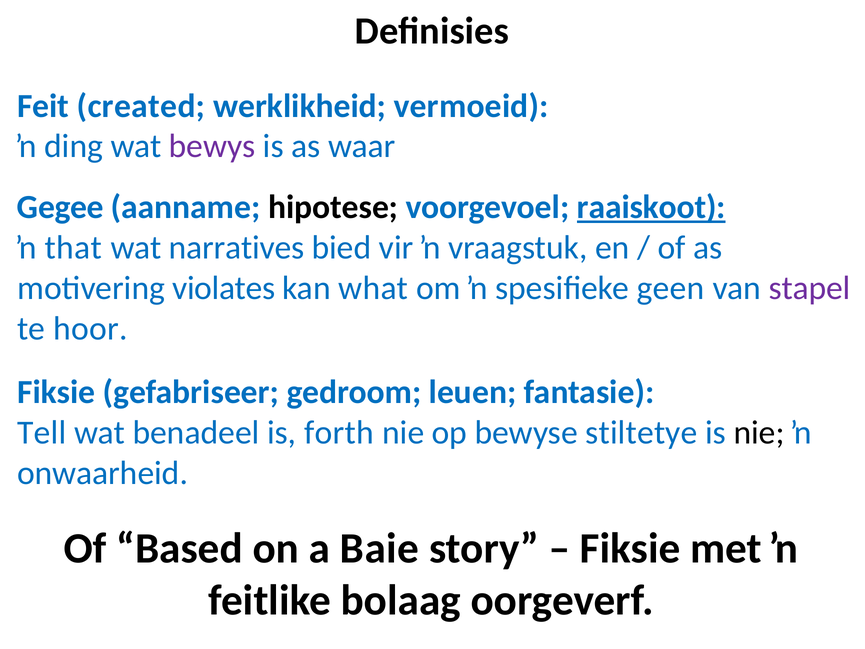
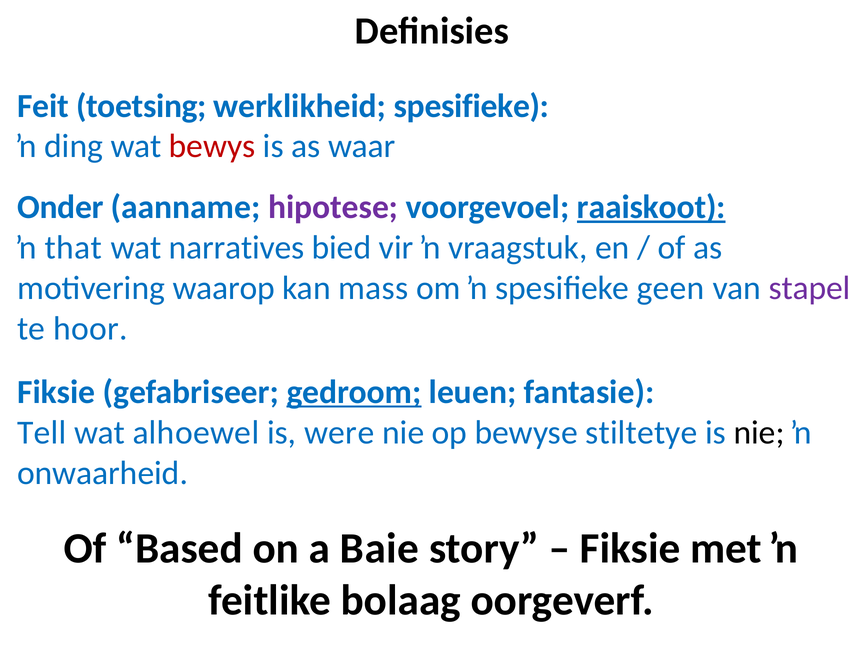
created: created -> toetsing
werklikheid vermoeid: vermoeid -> spesifieke
bewys colour: purple -> red
Gegee: Gegee -> Onder
hipotese colour: black -> purple
violates: violates -> waarop
what: what -> mass
gedroom underline: none -> present
benadeel: benadeel -> alhoewel
forth: forth -> were
